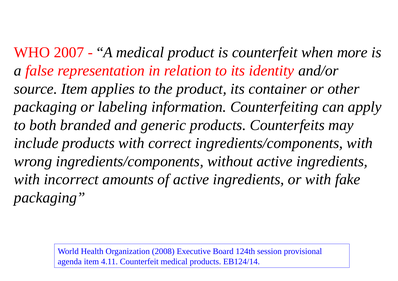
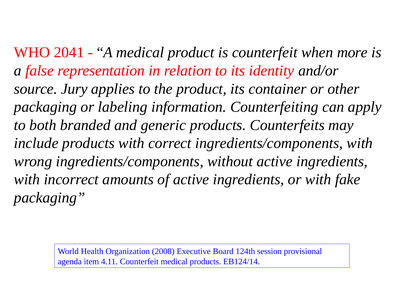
2007: 2007 -> 2041
source Item: Item -> Jury
